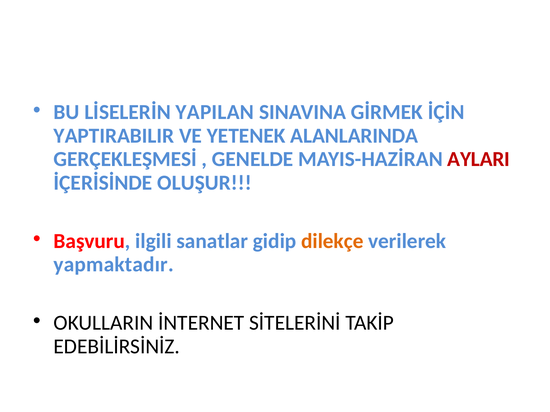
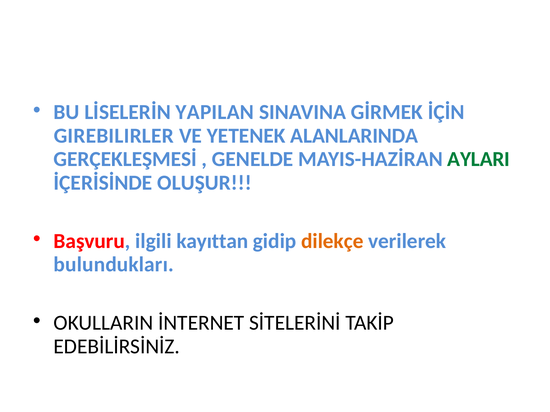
YAPTIRABILIR: YAPTIRABILIR -> GIREBILIRLER
AYLARI colour: red -> green
sanatlar: sanatlar -> kayıttan
yapmaktadır: yapmaktadır -> bulundukları
